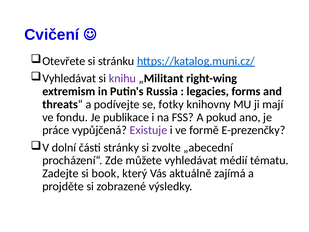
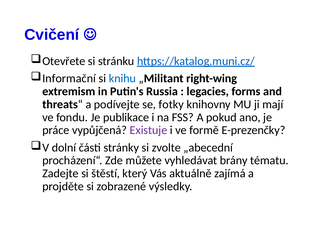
Vyhledávat at (69, 78): Vyhledávat -> Informační
knihu colour: purple -> blue
médií: médií -> brány
book: book -> štěstí
